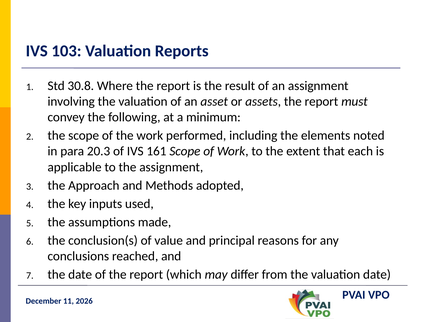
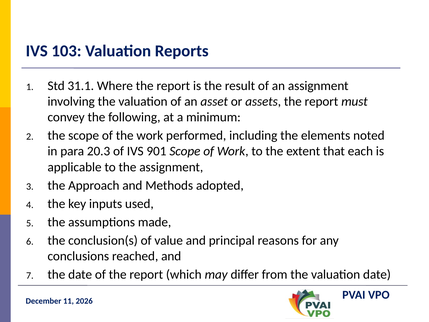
30.8: 30.8 -> 31.1
161: 161 -> 901
